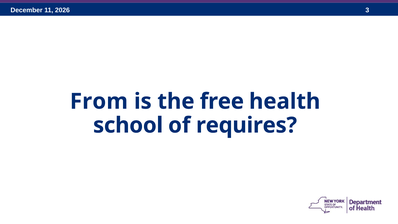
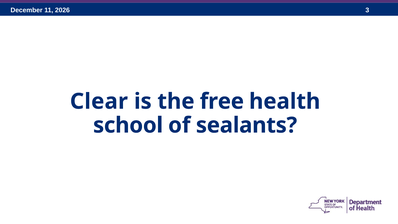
From: From -> Clear
requires: requires -> sealants
